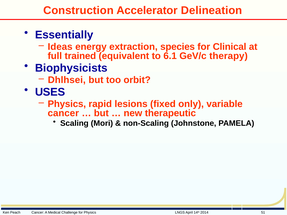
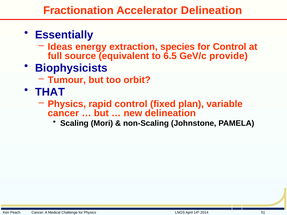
Construction: Construction -> Fractionation
for Clinical: Clinical -> Control
trained: trained -> source
6.1: 6.1 -> 6.5
therapy: therapy -> provide
Dhlhsei: Dhlhsei -> Tumour
USES: USES -> THAT
rapid lesions: lesions -> control
only: only -> plan
new therapeutic: therapeutic -> delineation
